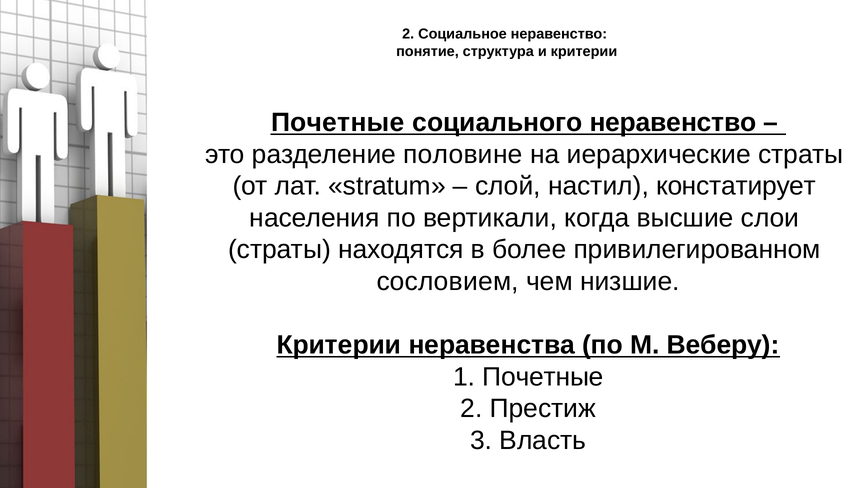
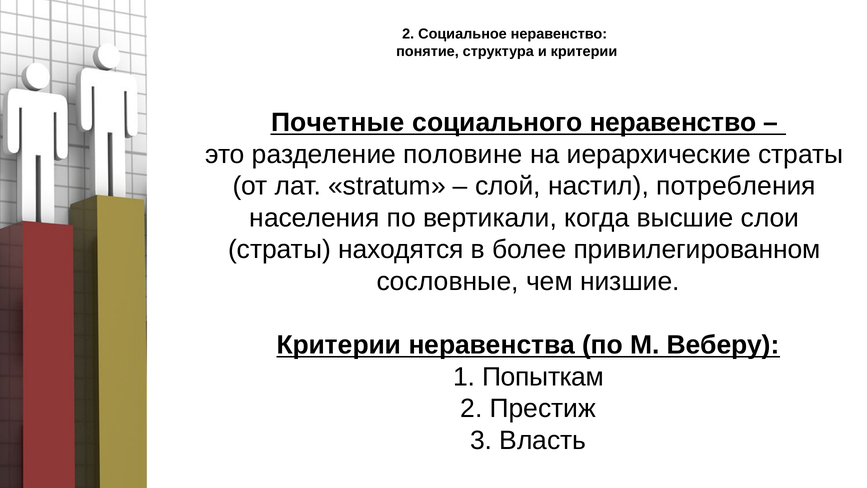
констатирует: констатирует -> потребления
сословием: сословием -> сословные
1 Почетные: Почетные -> Попыткам
